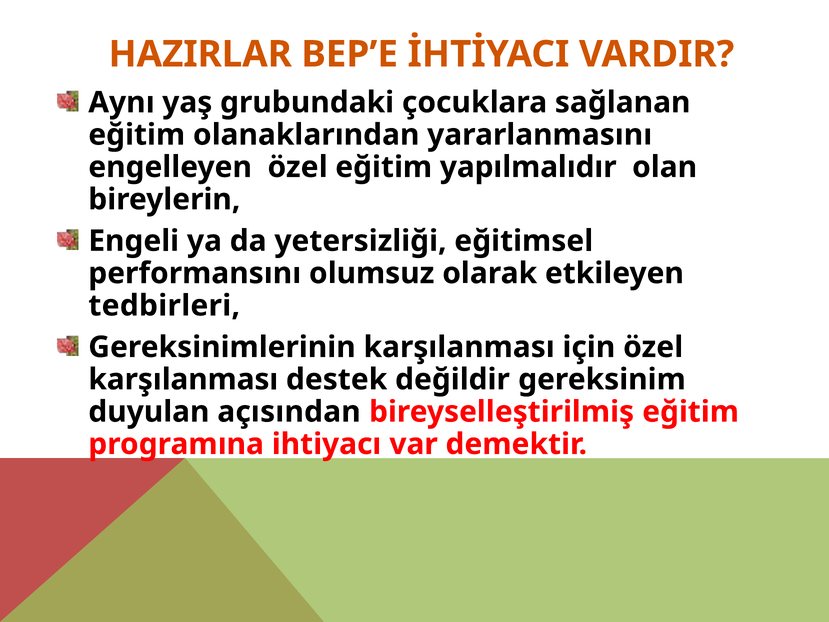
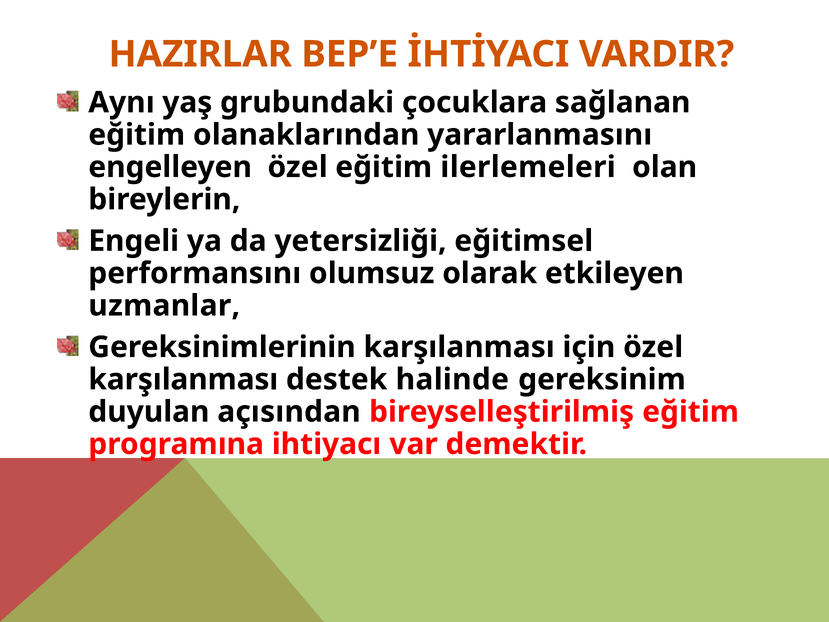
yapılmalıdır: yapılmalıdır -> ilerlemeleri
tedbirleri: tedbirleri -> uzmanlar
değildir: değildir -> halinde
